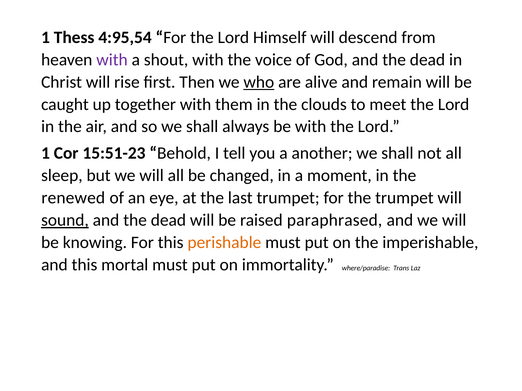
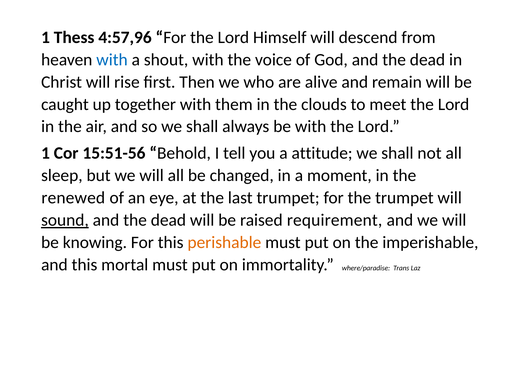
4:95,54: 4:95,54 -> 4:57,96
with at (112, 60) colour: purple -> blue
who underline: present -> none
15:51-23: 15:51-23 -> 15:51-56
another: another -> attitude
paraphrased: paraphrased -> requirement
